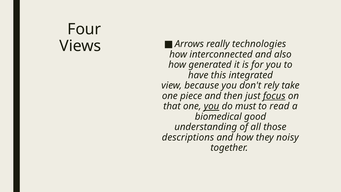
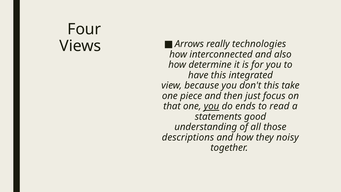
generated: generated -> determine
don't rely: rely -> this
focus underline: present -> none
must: must -> ends
biomedical: biomedical -> statements
